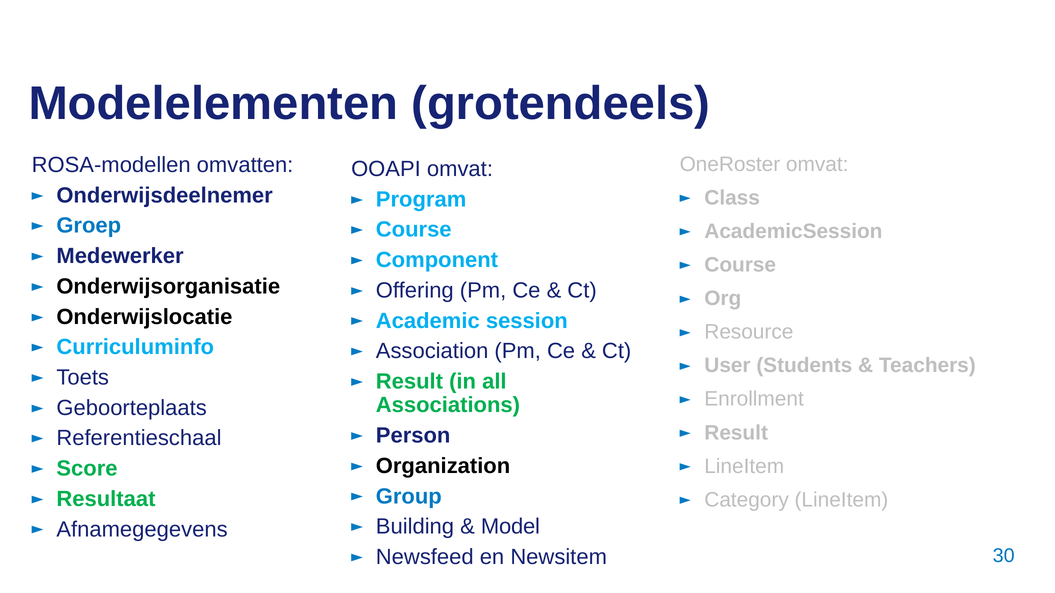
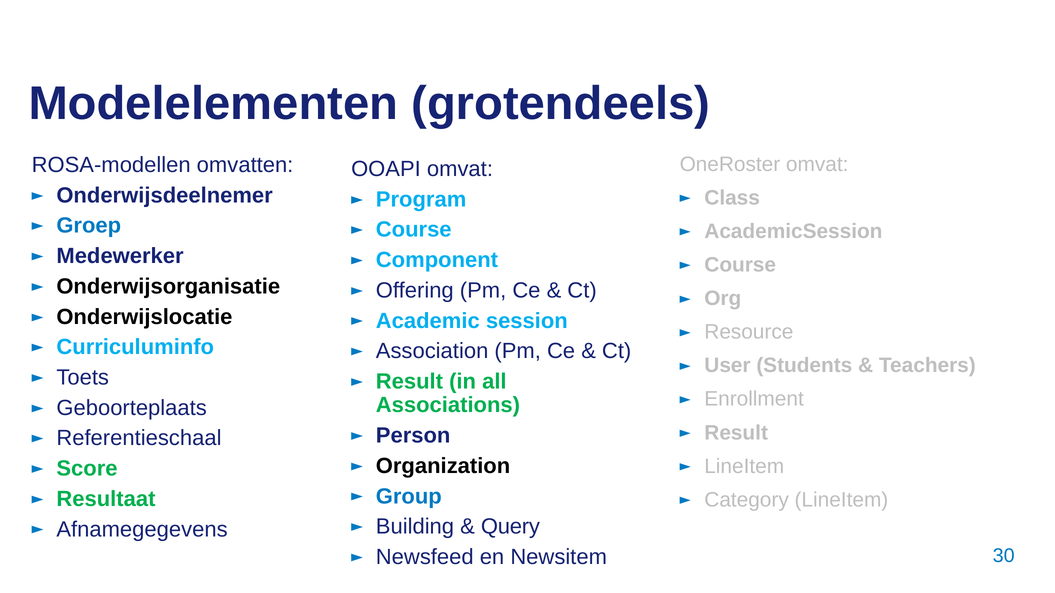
Model: Model -> Query
